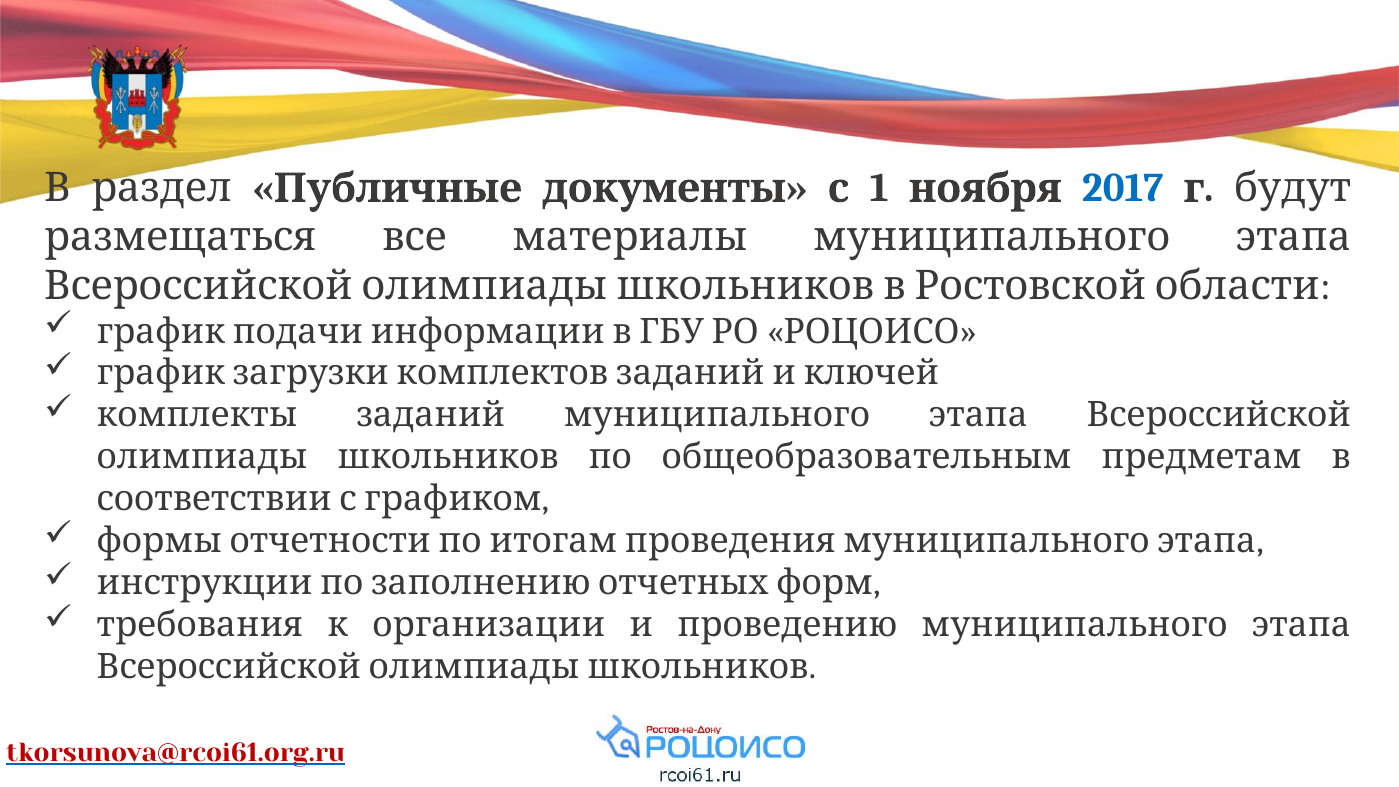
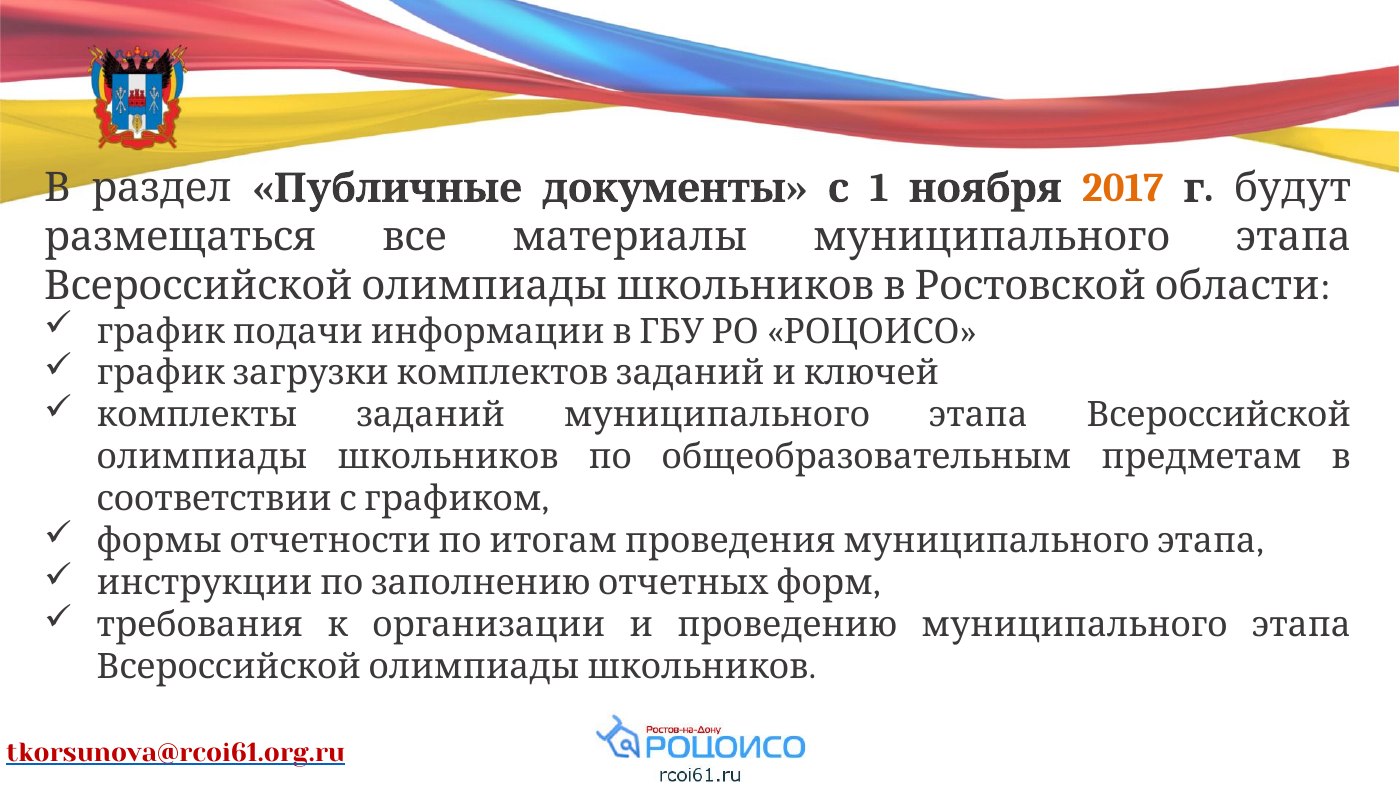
2017 colour: blue -> orange
